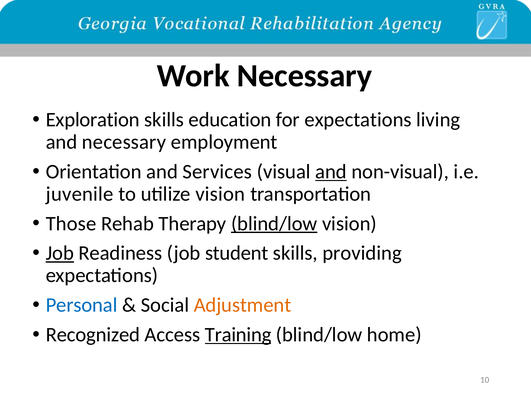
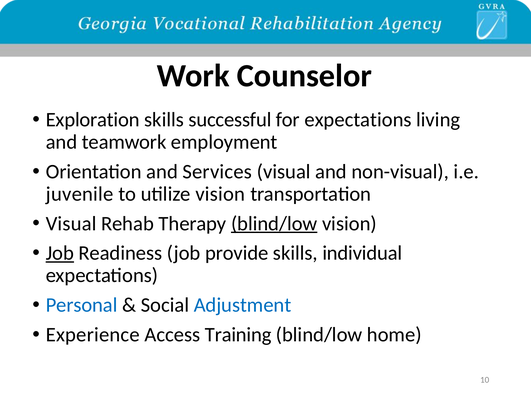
Work Necessary: Necessary -> Counselor
education: education -> successful
and necessary: necessary -> teamwork
and at (331, 172) underline: present -> none
Those at (71, 224): Those -> Visual
student: student -> provide
providing: providing -> individual
Adjustment colour: orange -> blue
Recognized: Recognized -> Experience
Training underline: present -> none
